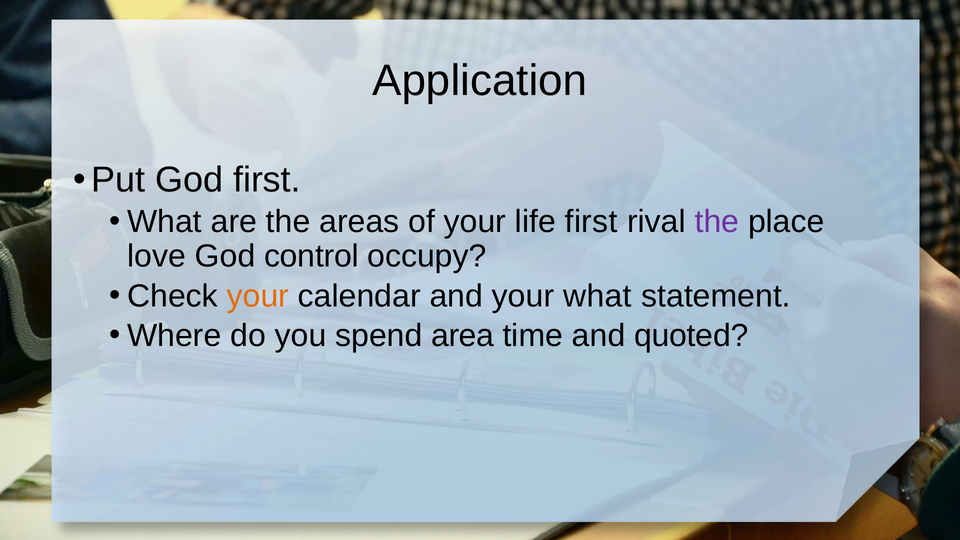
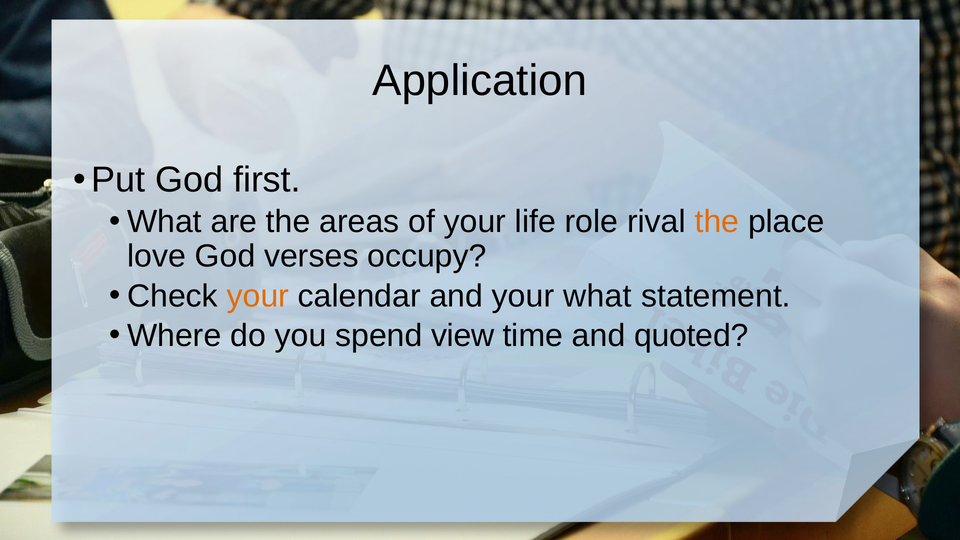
life first: first -> role
the at (717, 222) colour: purple -> orange
control: control -> verses
area: area -> view
